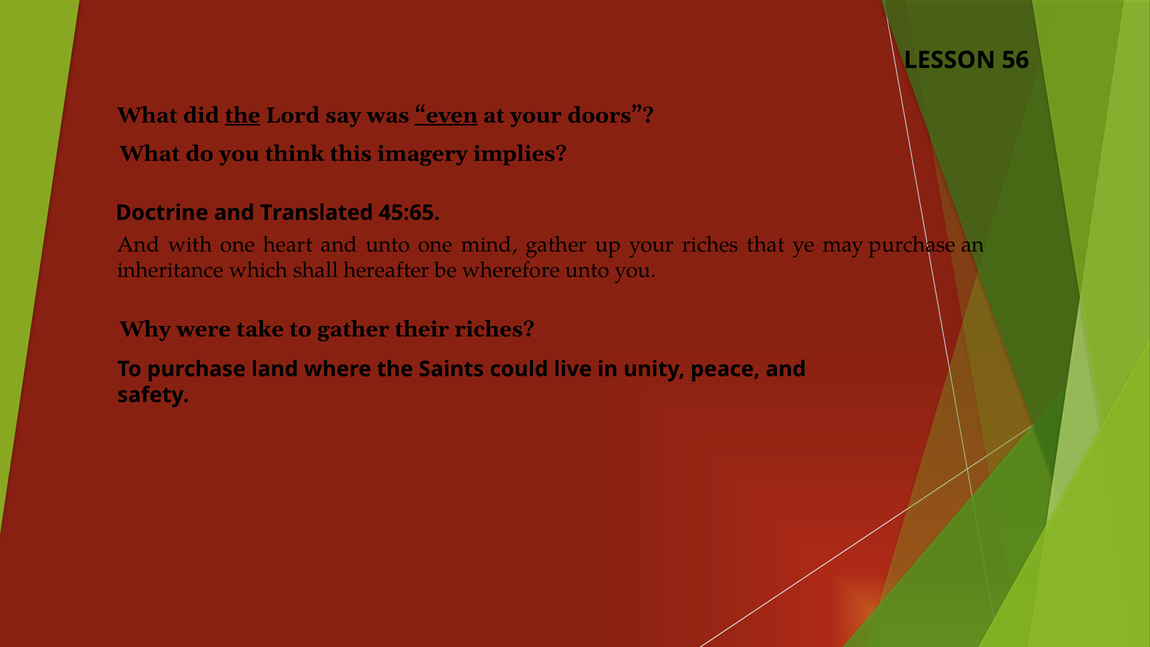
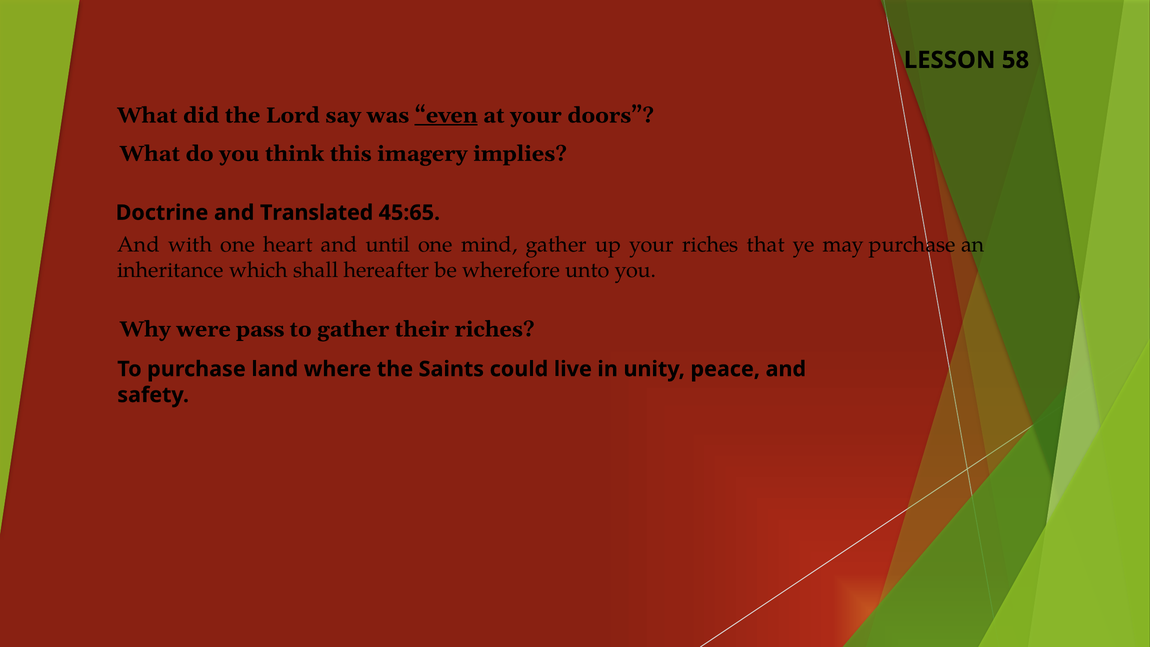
56: 56 -> 58
the at (243, 115) underline: present -> none
and unto: unto -> until
take: take -> pass
